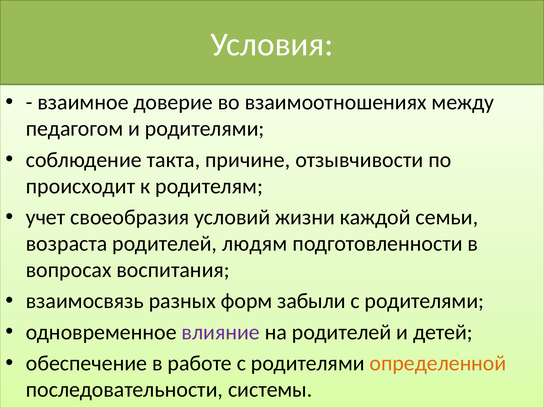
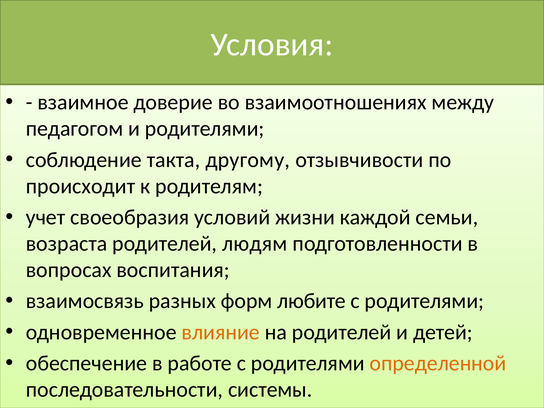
причине: причине -> другому
забыли: забыли -> любите
влияние colour: purple -> orange
